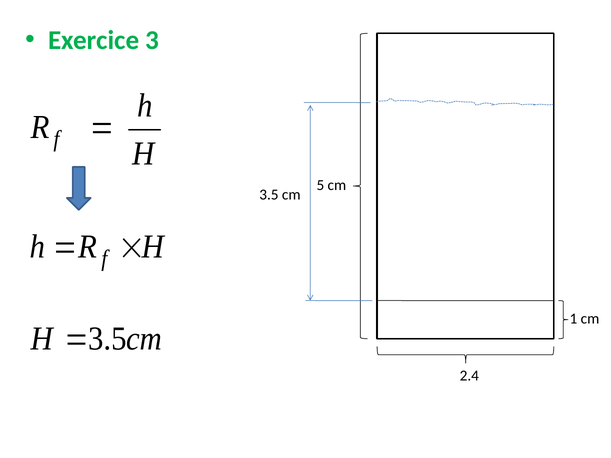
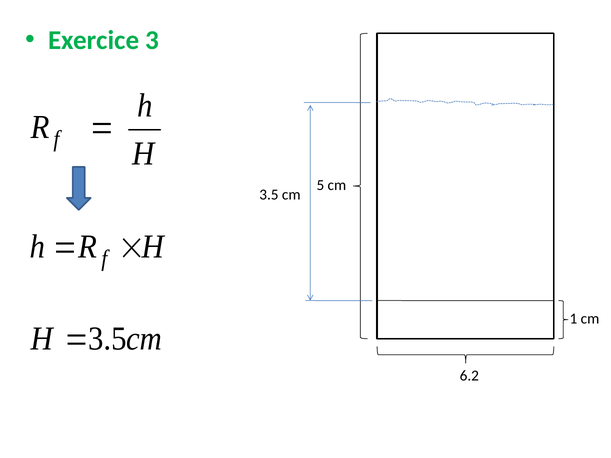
2.4: 2.4 -> 6.2
